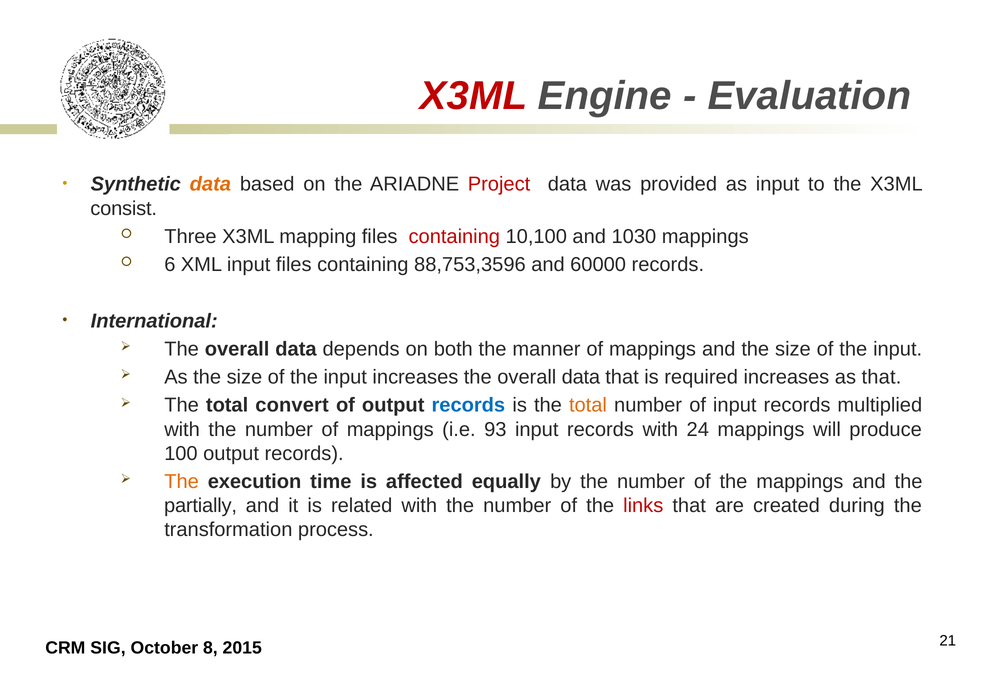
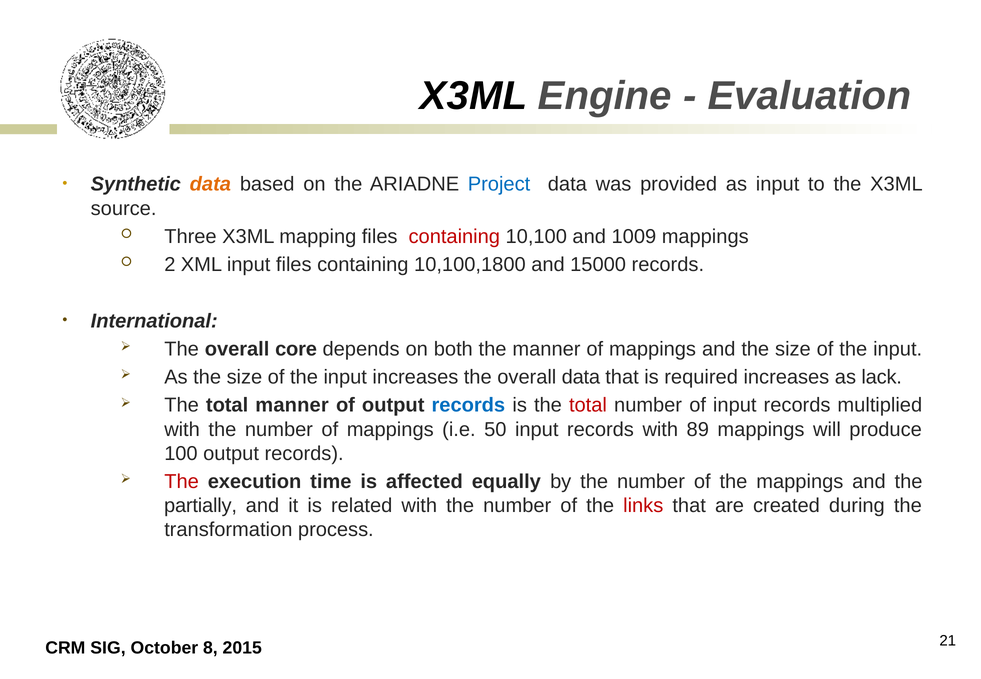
X3ML at (474, 96) colour: red -> black
Project colour: red -> blue
consist: consist -> source
1030: 1030 -> 1009
6: 6 -> 2
88,753,3596: 88,753,3596 -> 10,100,1800
60000: 60000 -> 15000
data at (296, 349): data -> core
as that: that -> lack
total convert: convert -> manner
total at (588, 405) colour: orange -> red
93: 93 -> 50
24: 24 -> 89
The at (182, 482) colour: orange -> red
